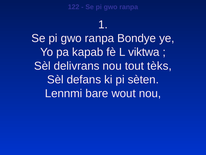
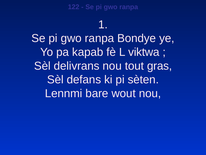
tèks: tèks -> gras
